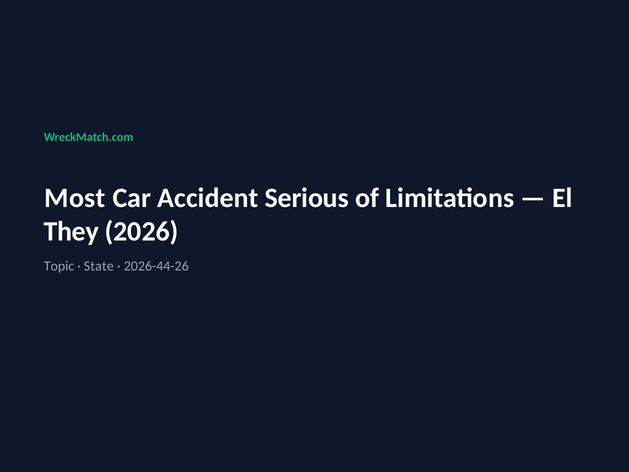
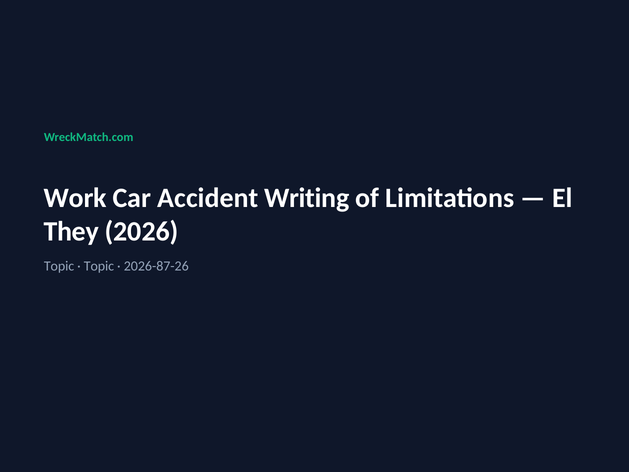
Most: Most -> Work
Serious: Serious -> Writing
State at (99, 266): State -> Topic
2026-44-26: 2026-44-26 -> 2026-87-26
